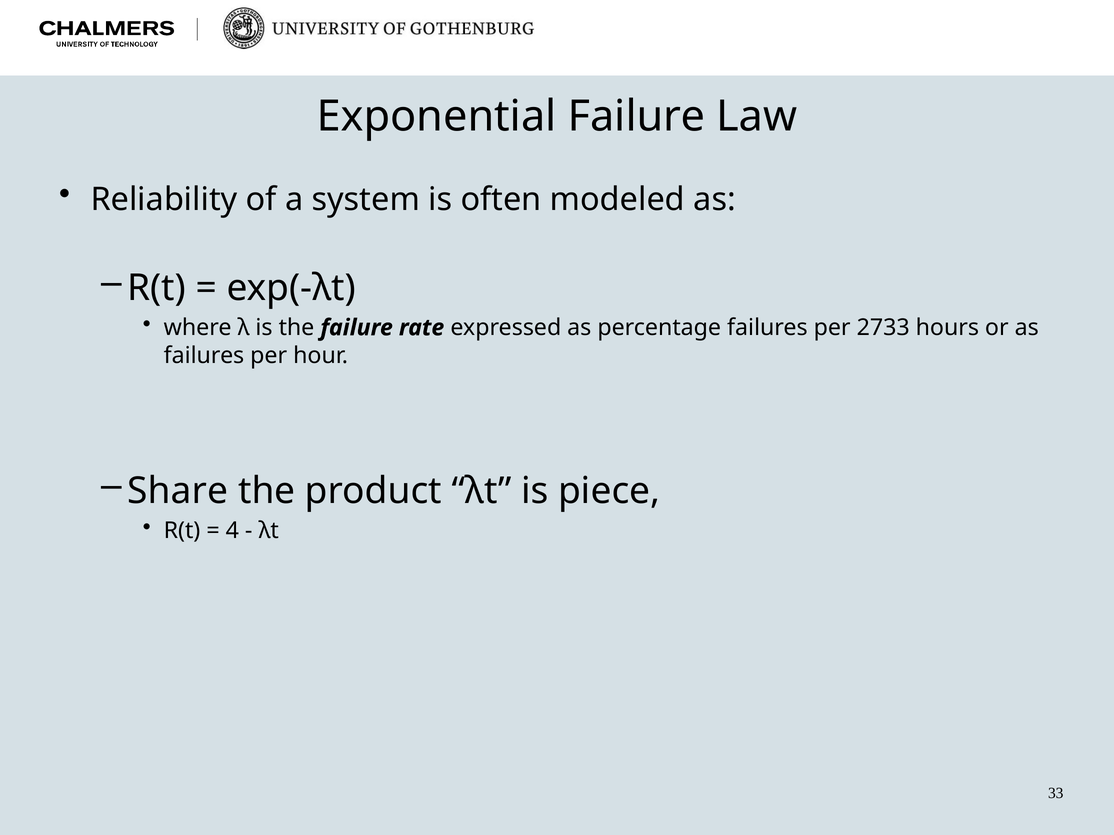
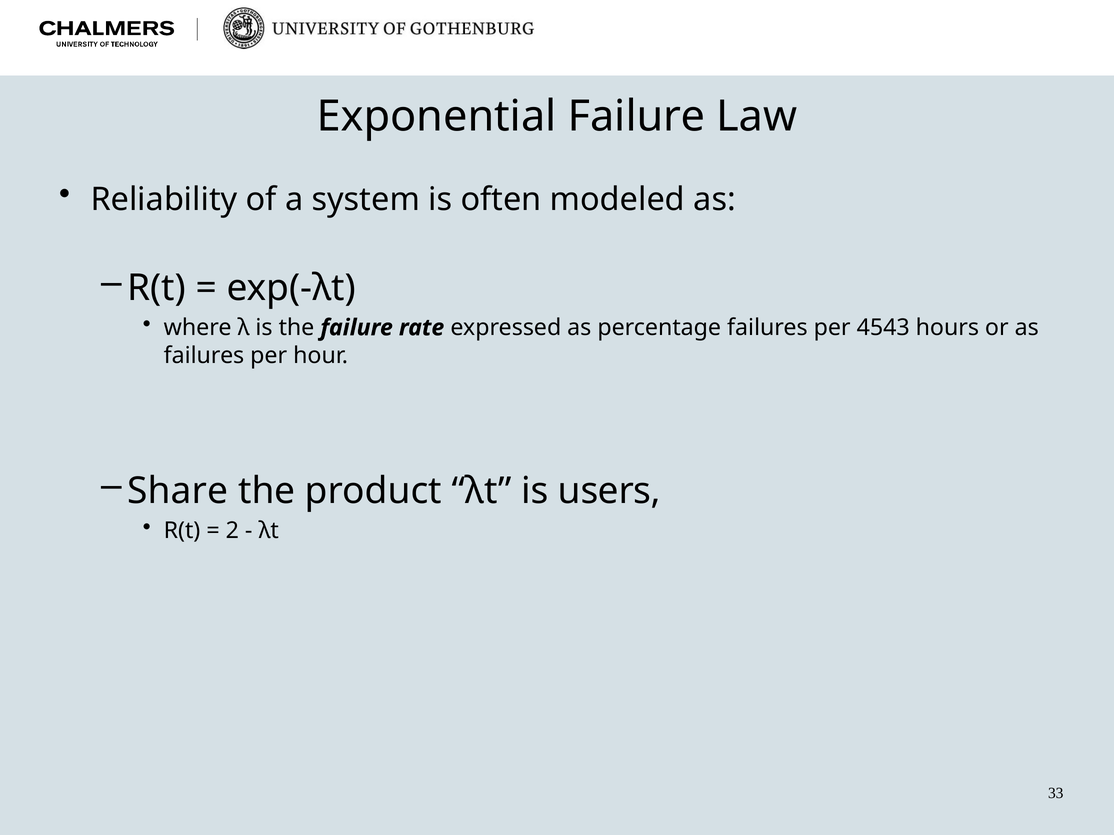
2733: 2733 -> 4543
piece: piece -> users
4: 4 -> 2
